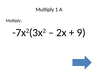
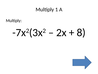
9: 9 -> 8
